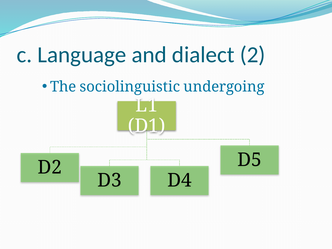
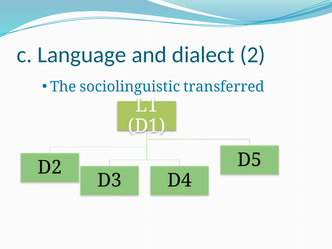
undergoing: undergoing -> transferred
